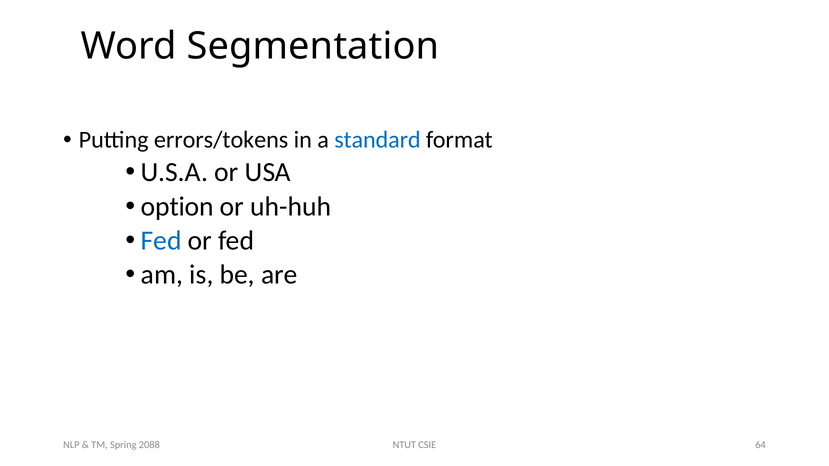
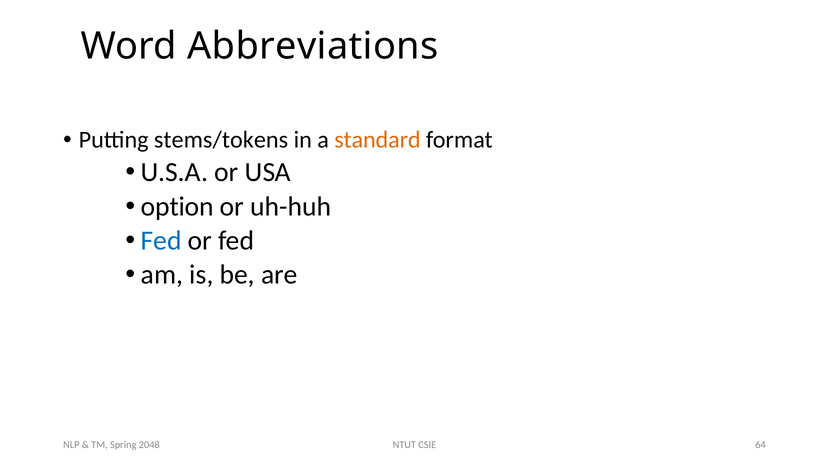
Segmentation: Segmentation -> Abbreviations
errors/tokens: errors/tokens -> stems/tokens
standard colour: blue -> orange
2088: 2088 -> 2048
